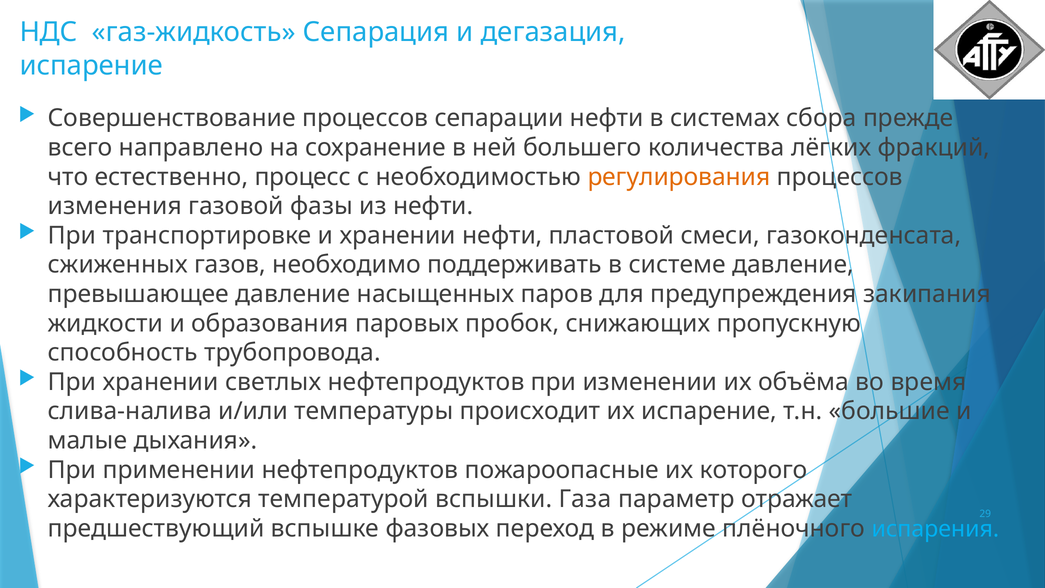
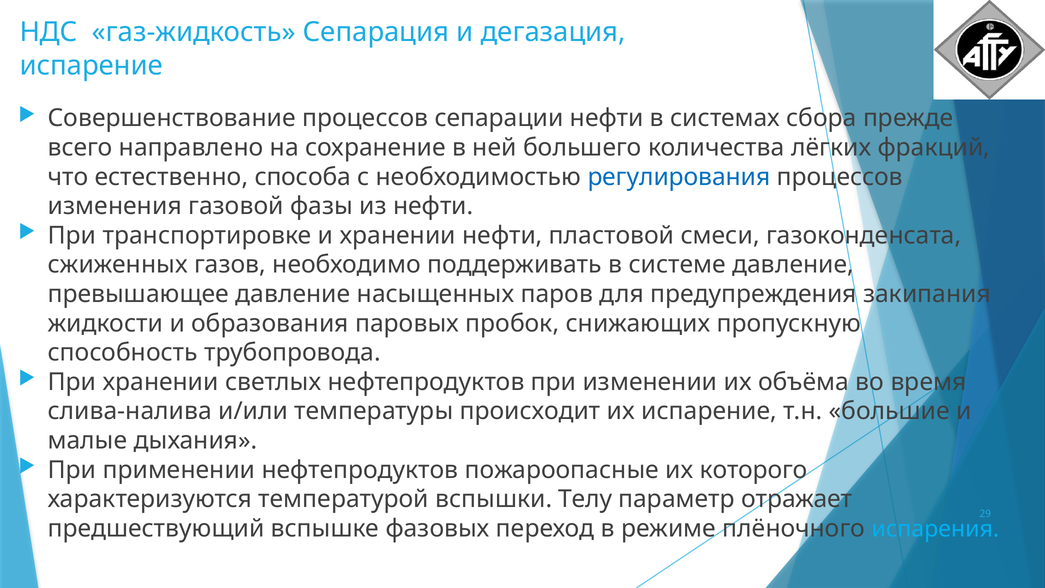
процесс: процесс -> способа
регулирования colour: orange -> blue
Газа: Газа -> Телу
